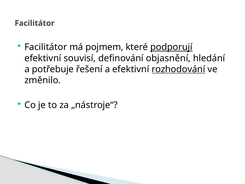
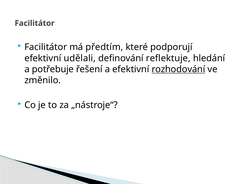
pojmem: pojmem -> předtím
podporují underline: present -> none
souvisí: souvisí -> udělali
objasnění: objasnění -> reflektuje
